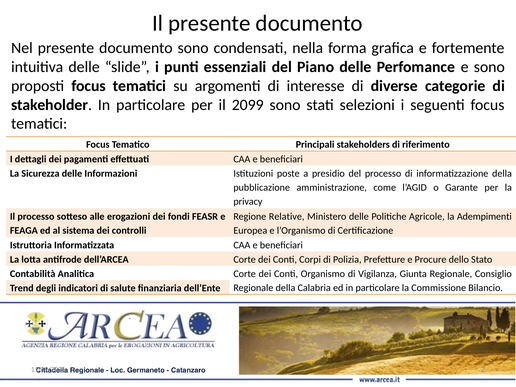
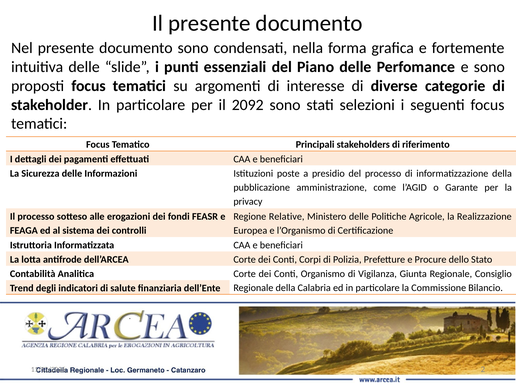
2099: 2099 -> 2092
Adempimenti: Adempimenti -> Realizzazione
